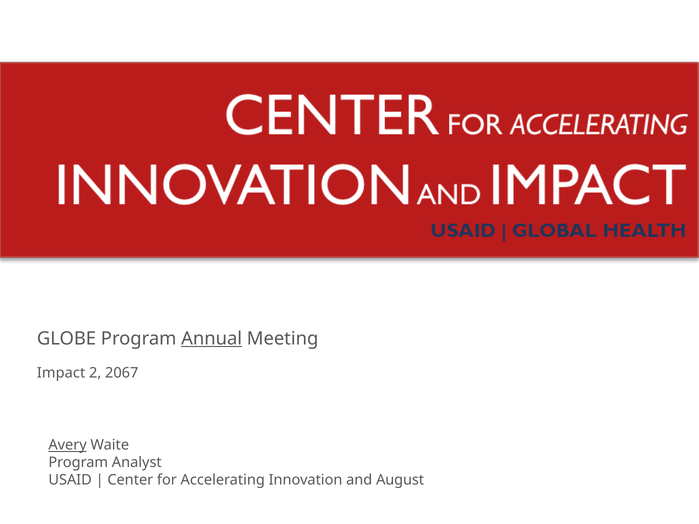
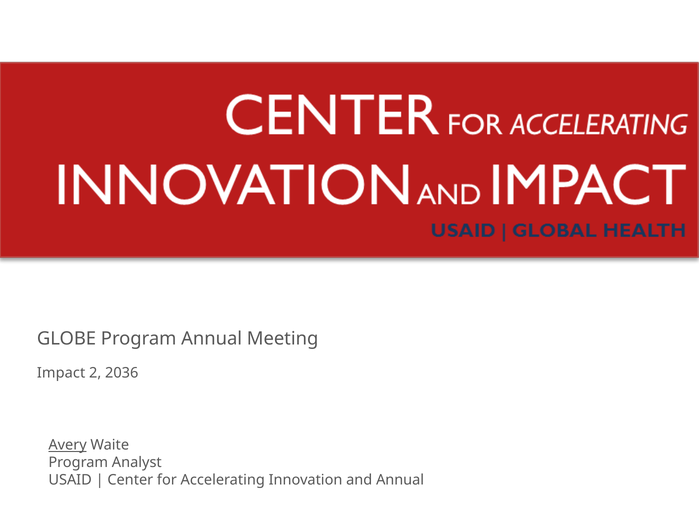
Annual at (212, 339) underline: present -> none
2067: 2067 -> 2036
and August: August -> Annual
